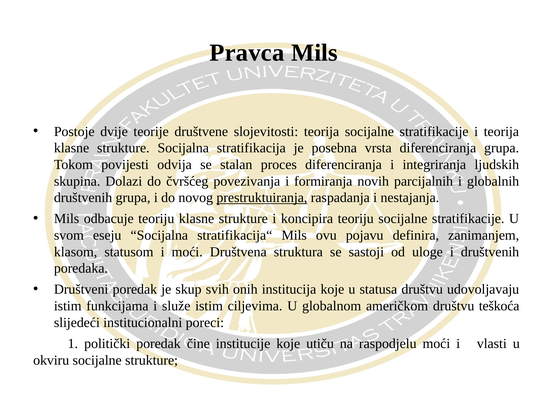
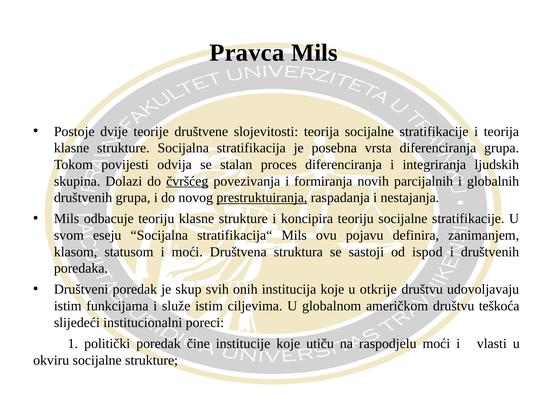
čvršćeg underline: none -> present
uloge: uloge -> ispod
statusa: statusa -> otkrije
